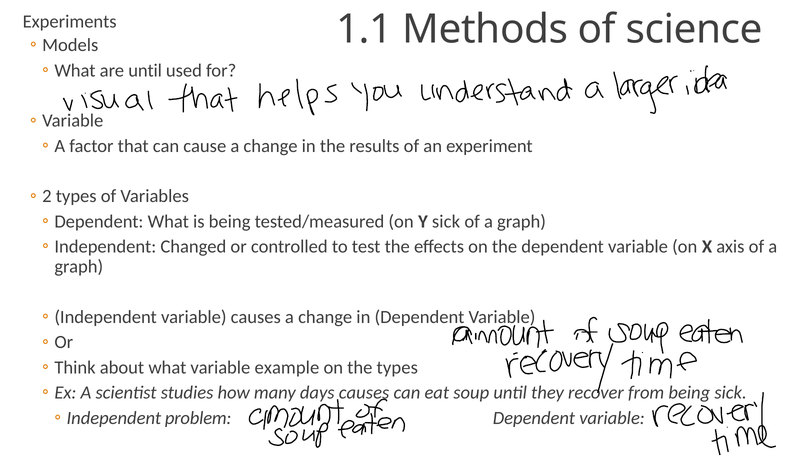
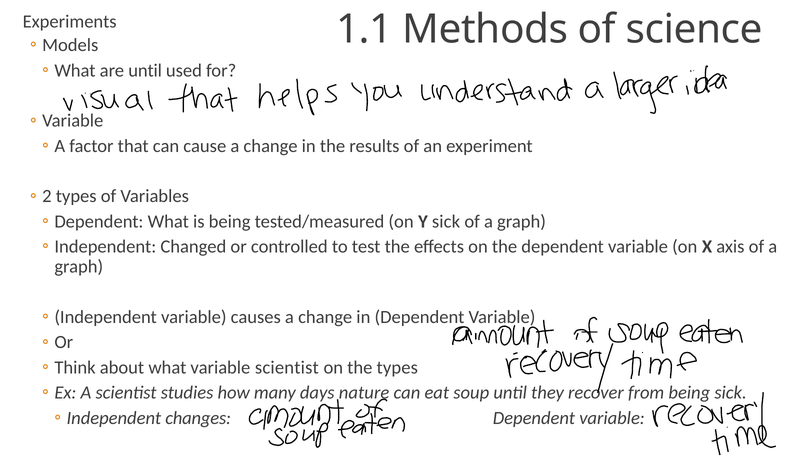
variable example: example -> scientist
days causes: causes -> nature
problem: problem -> changes
